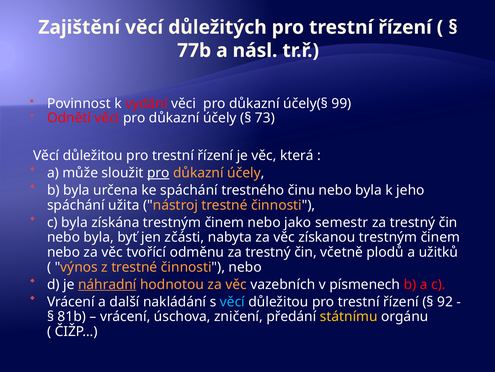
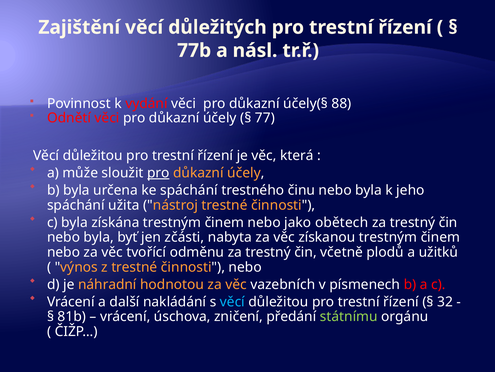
99: 99 -> 88
73: 73 -> 77
semestr: semestr -> obětech
náhradní underline: present -> none
92: 92 -> 32
státnímu colour: yellow -> light green
